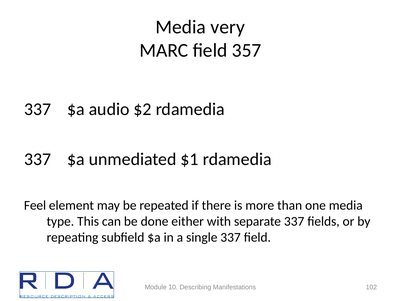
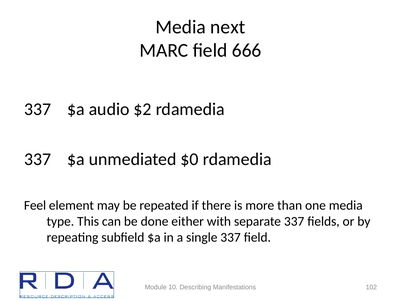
very: very -> next
357: 357 -> 666
$1: $1 -> $0
